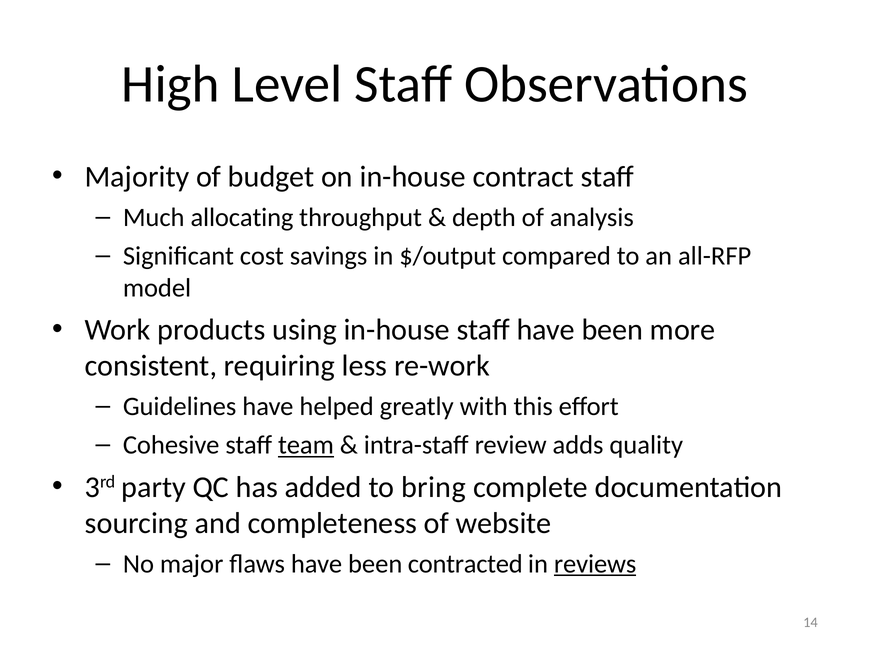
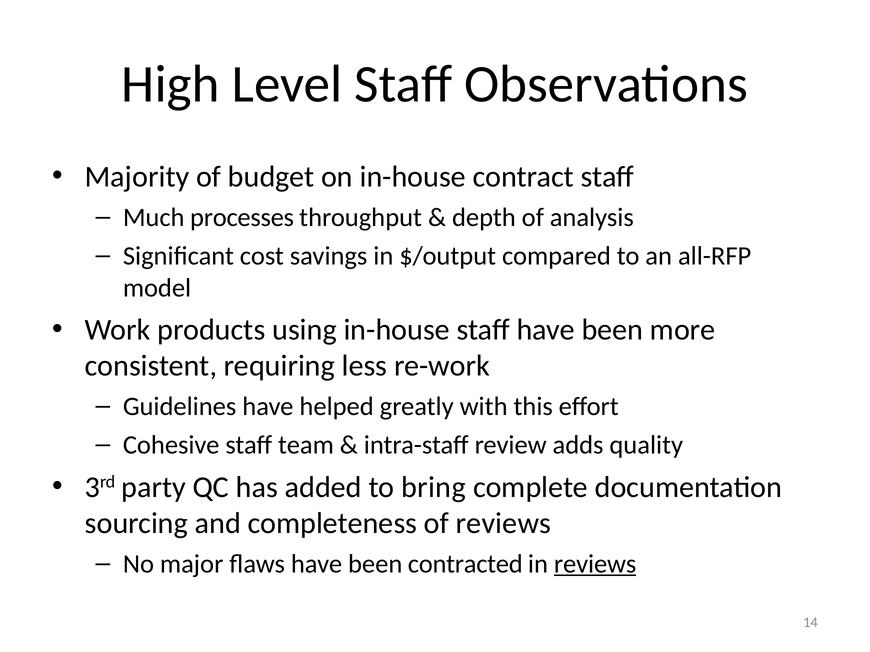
allocating: allocating -> processes
team underline: present -> none
of website: website -> reviews
